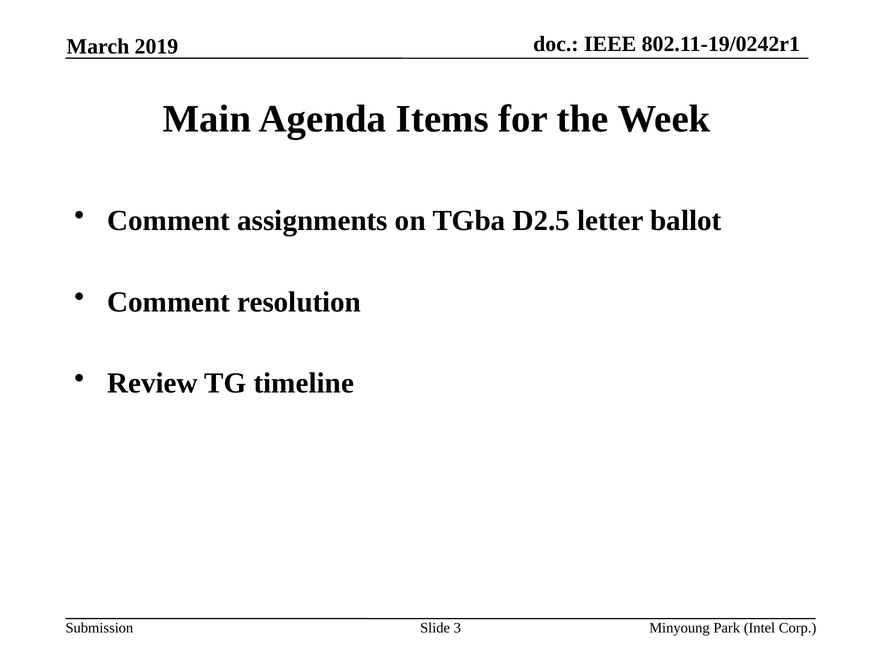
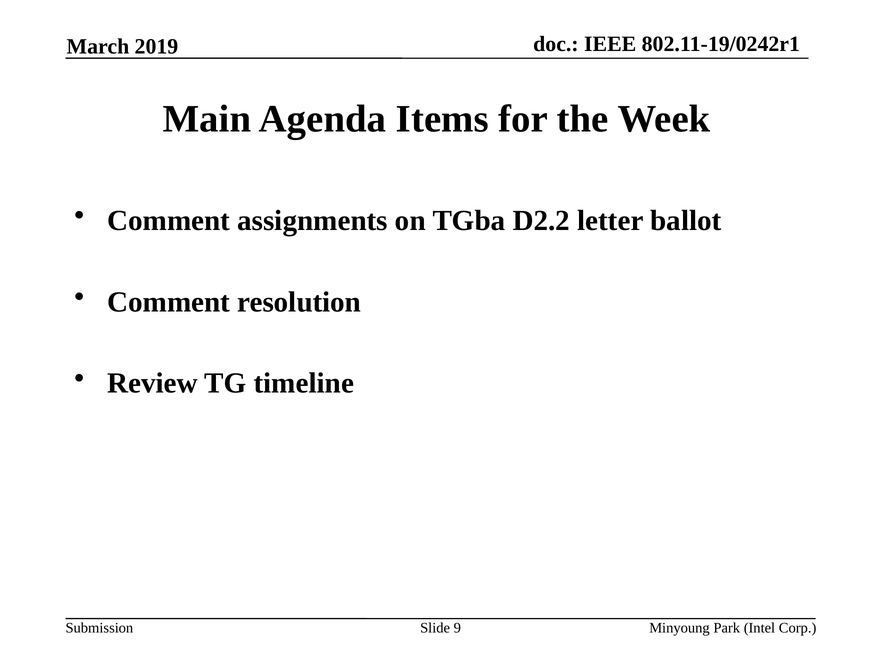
D2.5: D2.5 -> D2.2
3: 3 -> 9
